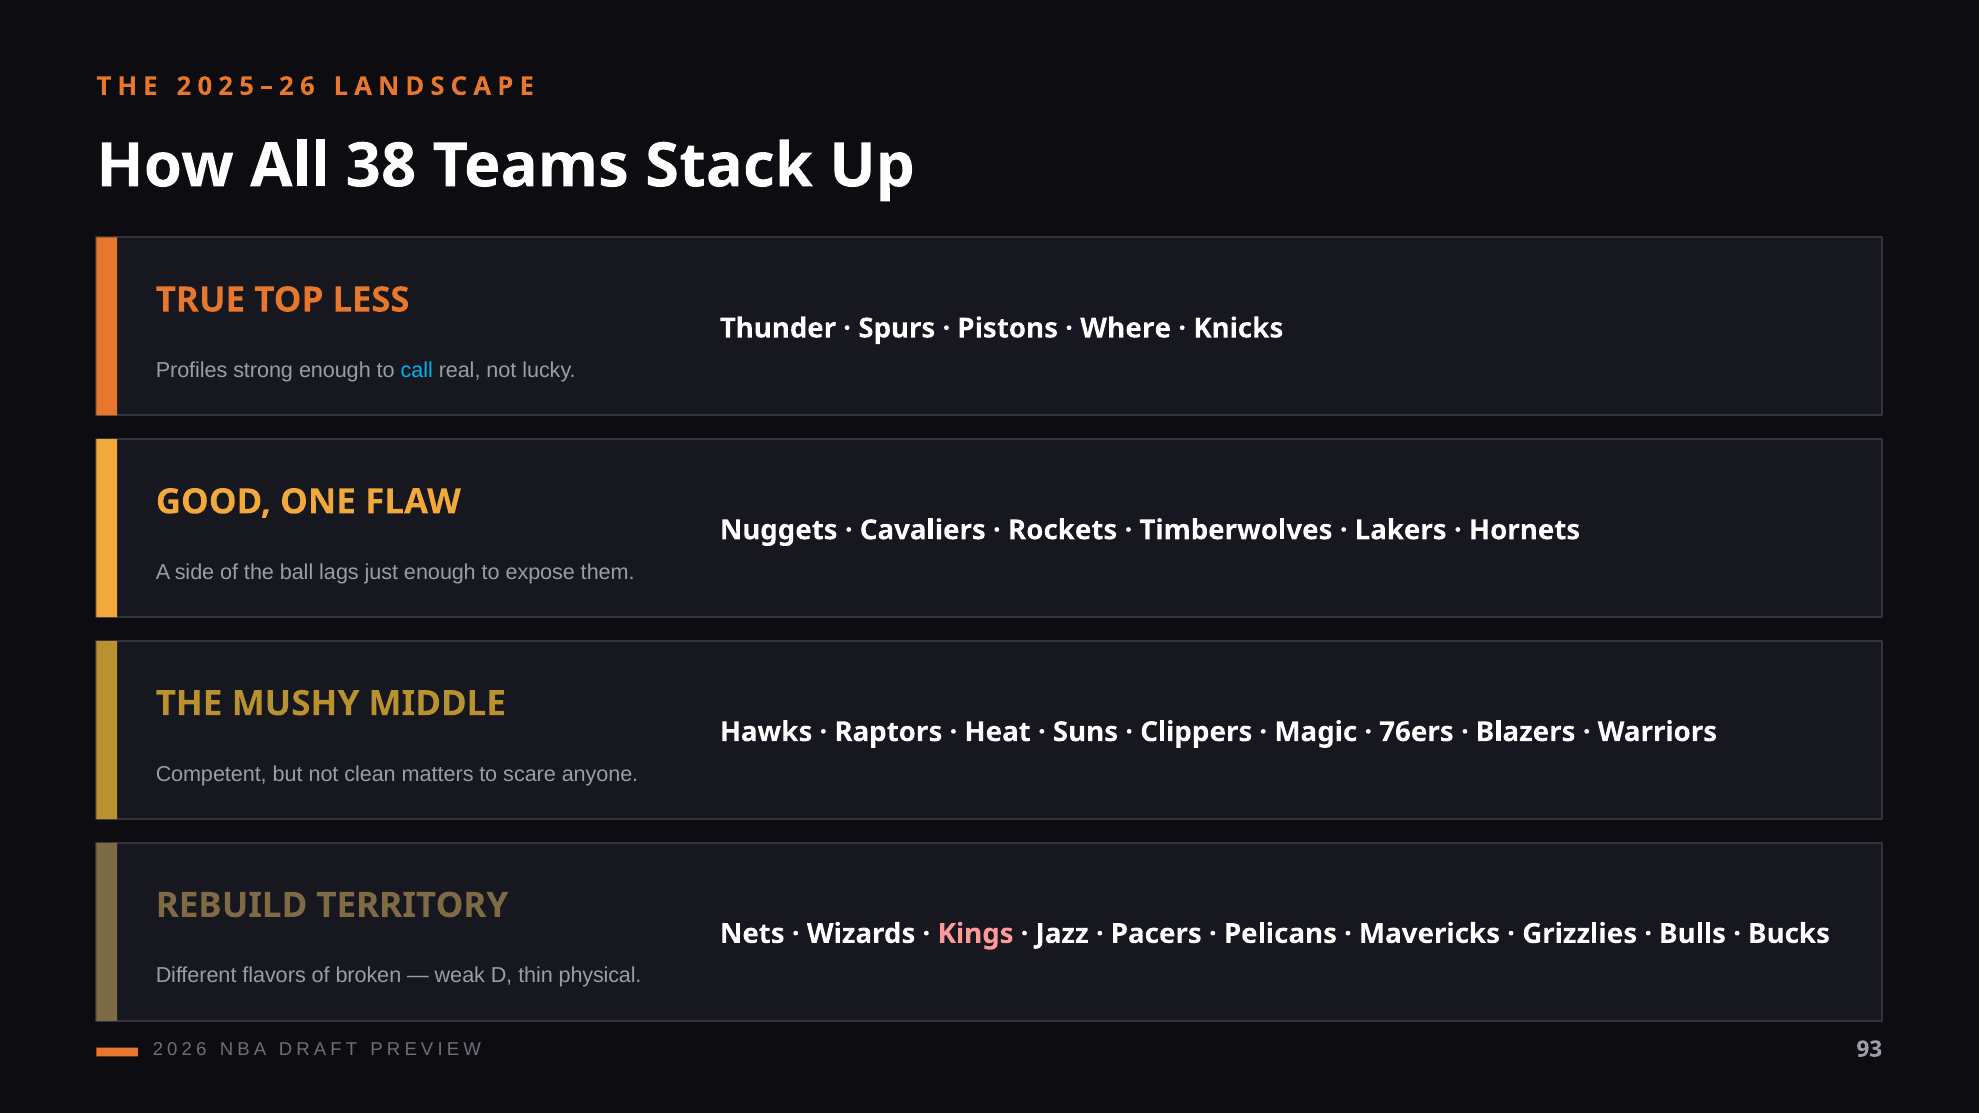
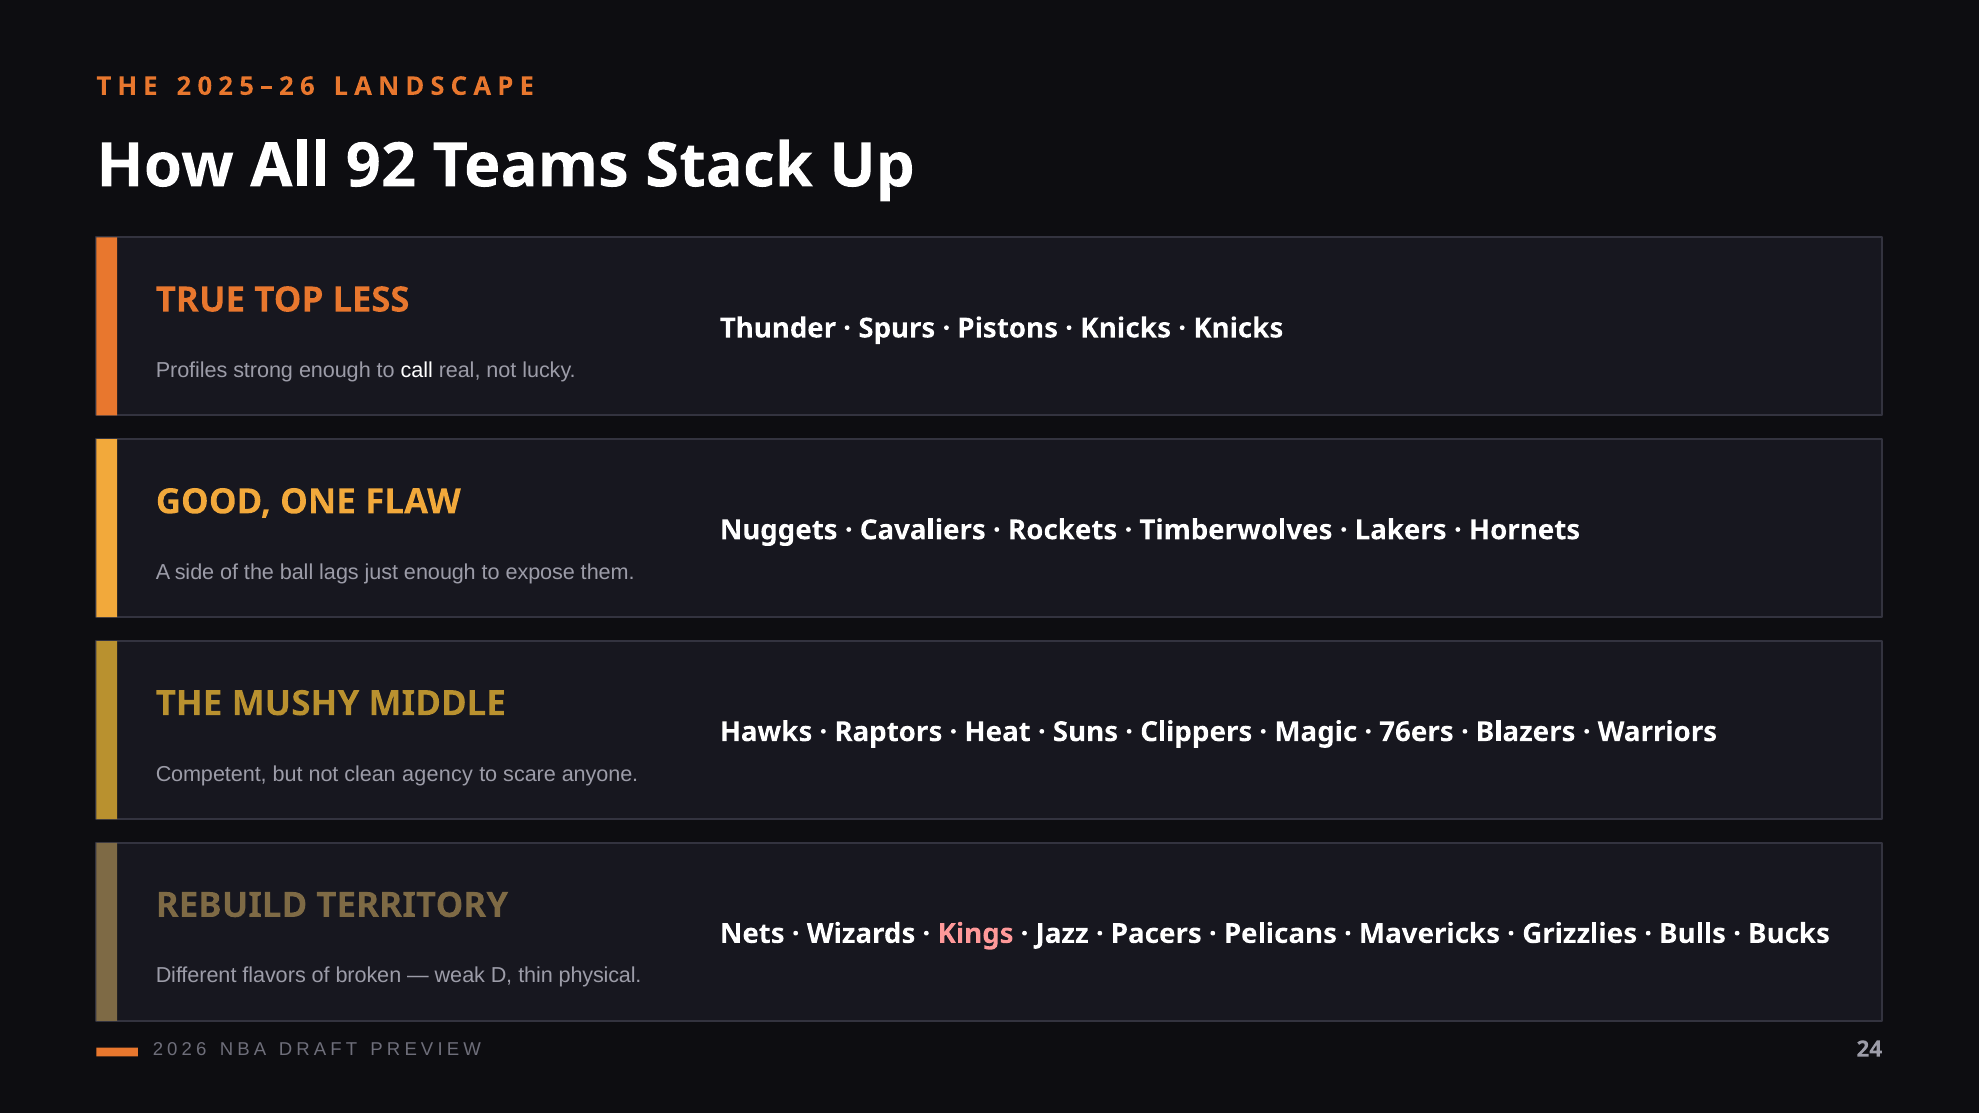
38: 38 -> 92
Where at (1126, 328): Where -> Knicks
call colour: light blue -> white
matters: matters -> agency
93: 93 -> 24
